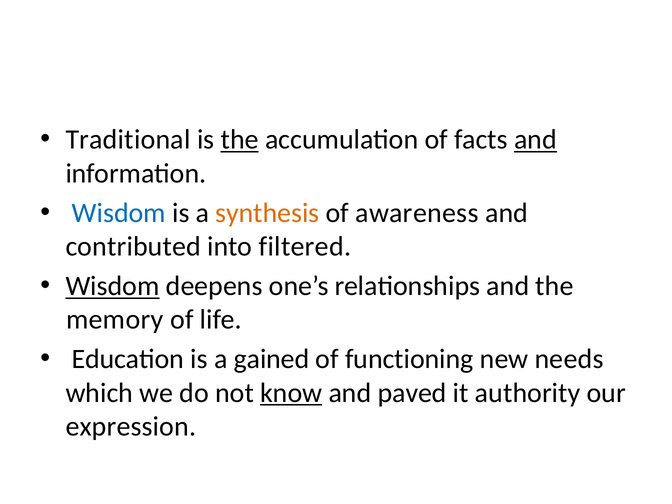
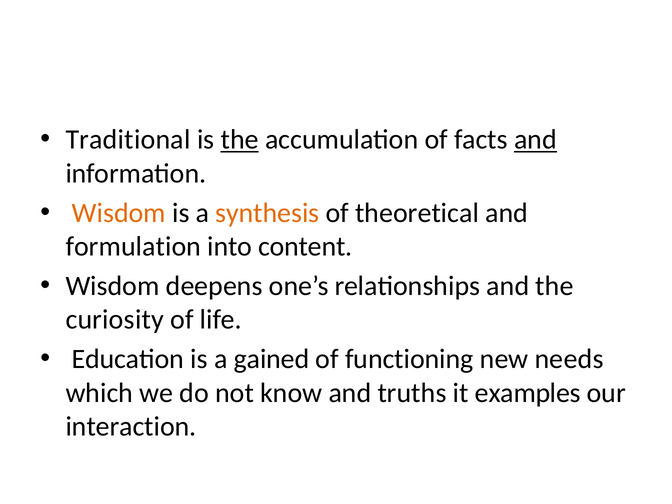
Wisdom at (119, 213) colour: blue -> orange
awareness: awareness -> theoretical
contributed: contributed -> formulation
filtered: filtered -> content
Wisdom at (113, 286) underline: present -> none
memory: memory -> curiosity
know underline: present -> none
paved: paved -> truths
authority: authority -> examples
expression: expression -> interaction
